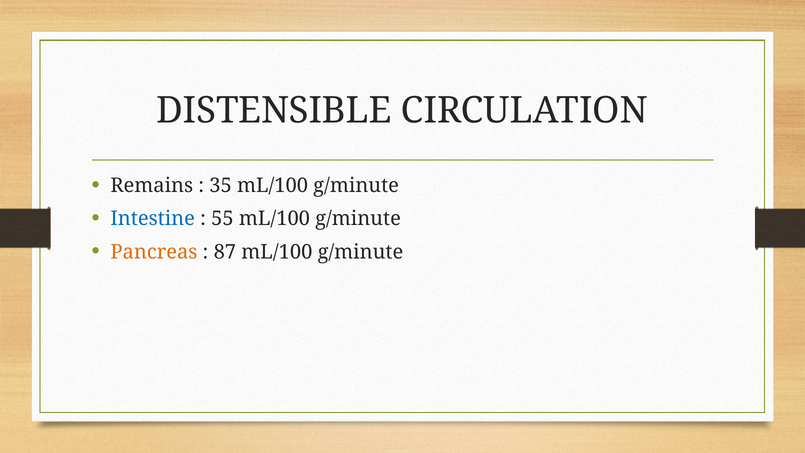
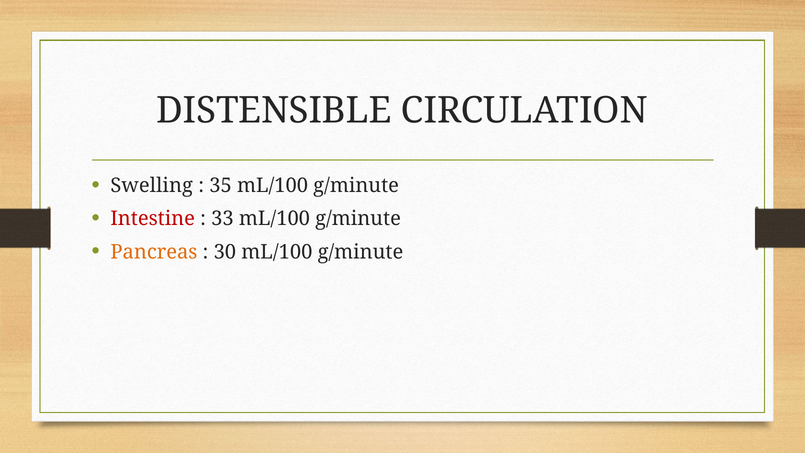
Remains: Remains -> Swelling
Intestine colour: blue -> red
55: 55 -> 33
87: 87 -> 30
